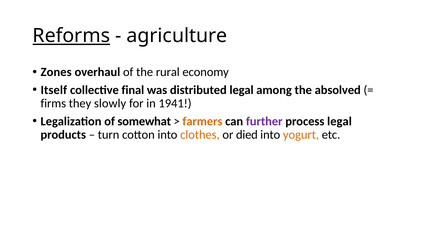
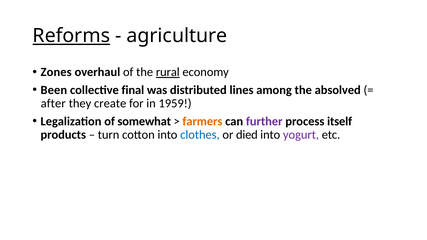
rural underline: none -> present
Itself: Itself -> Been
distributed legal: legal -> lines
firms: firms -> after
slowly: slowly -> create
1941: 1941 -> 1959
process legal: legal -> itself
clothes colour: orange -> blue
yogurt colour: orange -> purple
